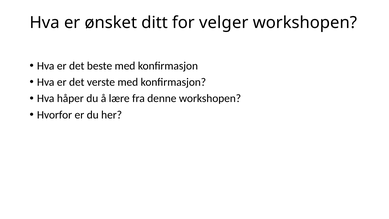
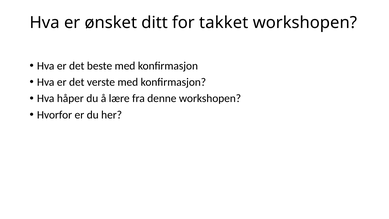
velger: velger -> takket
